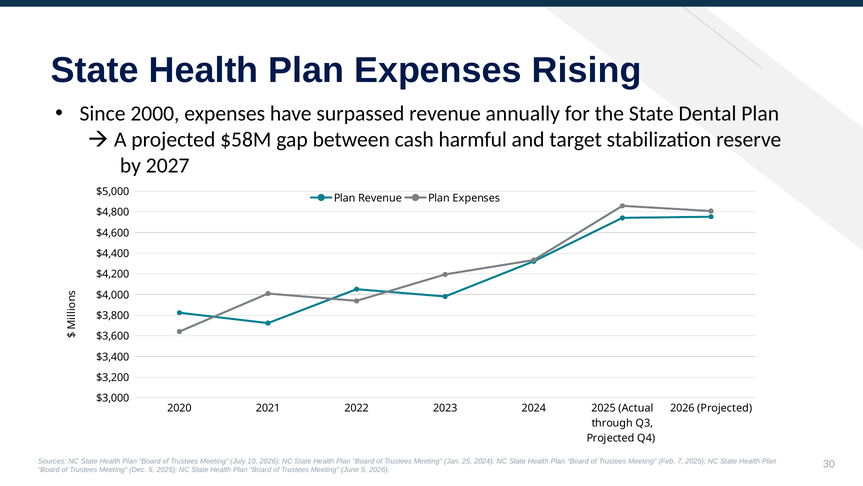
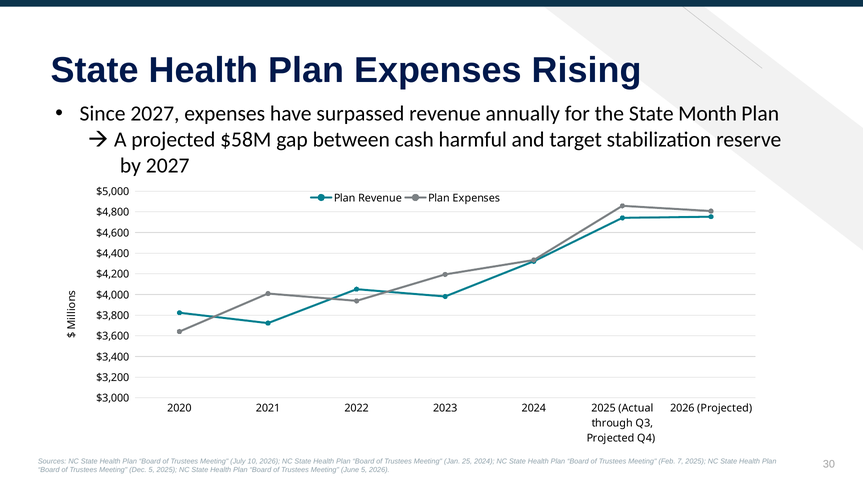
Since 2000: 2000 -> 2027
Dental: Dental -> Month
